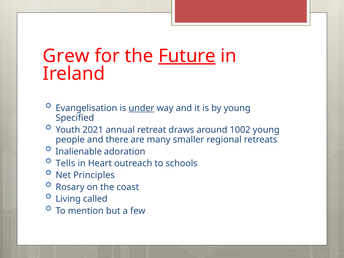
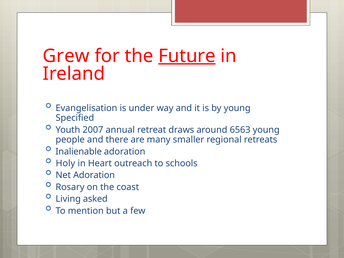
under underline: present -> none
2021: 2021 -> 2007
1002: 1002 -> 6563
Tells: Tells -> Holy
Net Principles: Principles -> Adoration
called: called -> asked
